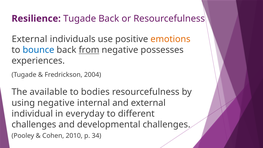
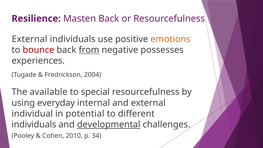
Resilience Tugade: Tugade -> Masten
bounce colour: blue -> red
bodies: bodies -> special
using negative: negative -> everyday
everyday: everyday -> potential
challenges at (34, 124): challenges -> individuals
developmental underline: none -> present
